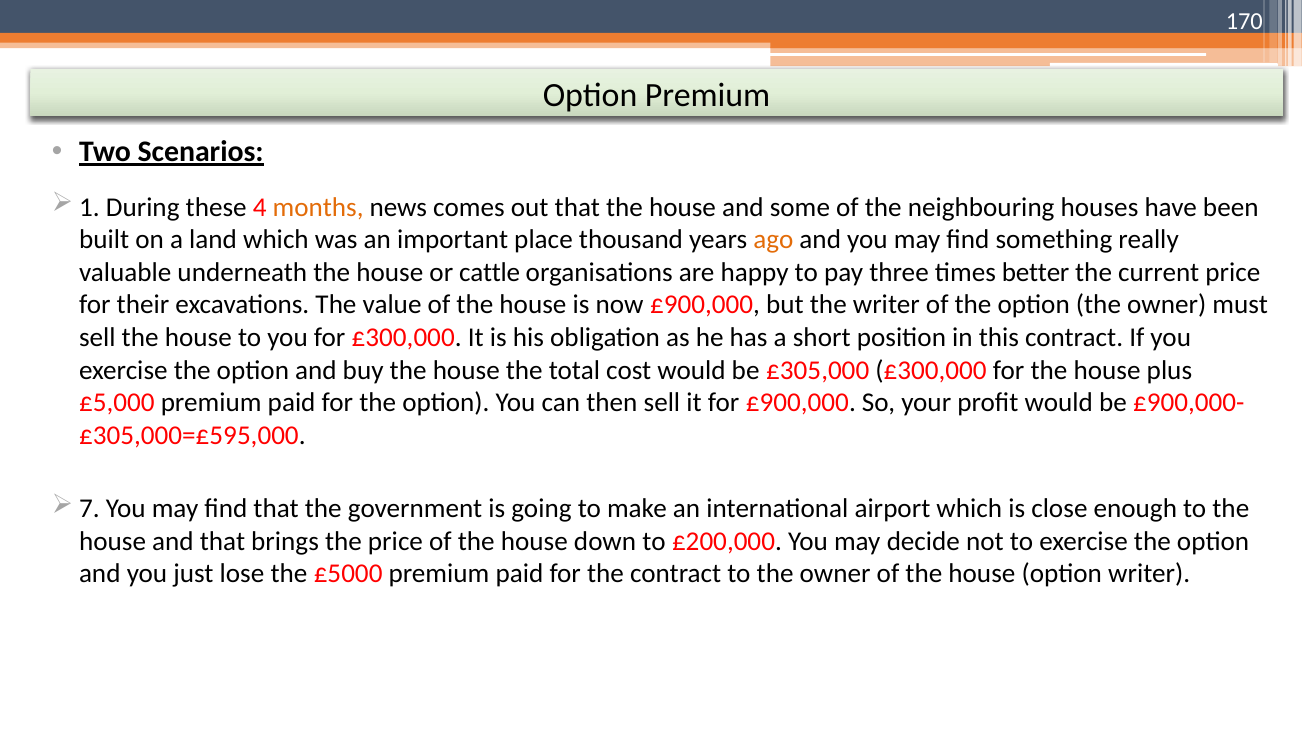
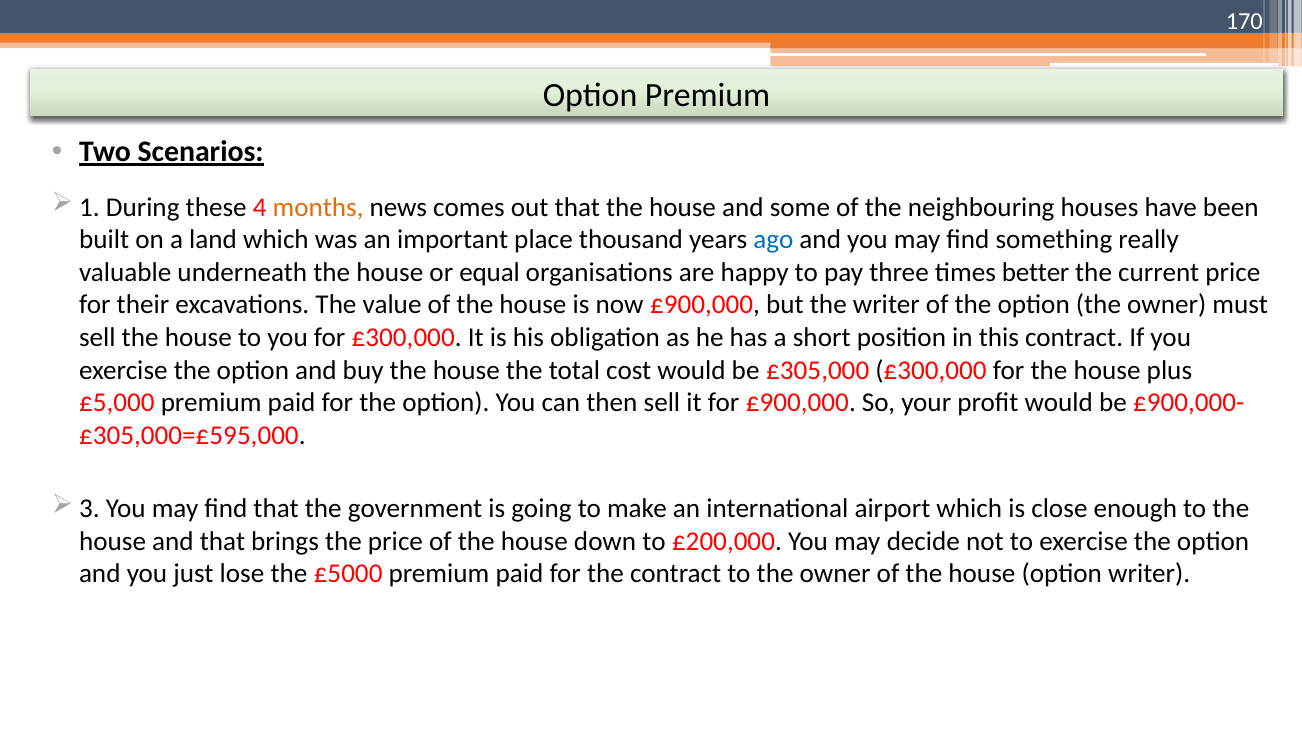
ago colour: orange -> blue
cattle: cattle -> equal
7: 7 -> 3
